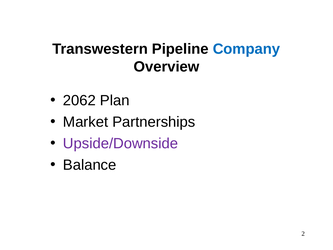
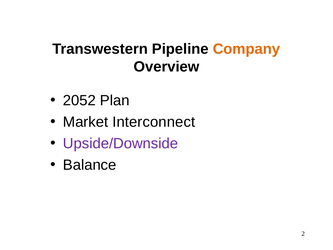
Company colour: blue -> orange
2062: 2062 -> 2052
Partnerships: Partnerships -> Interconnect
